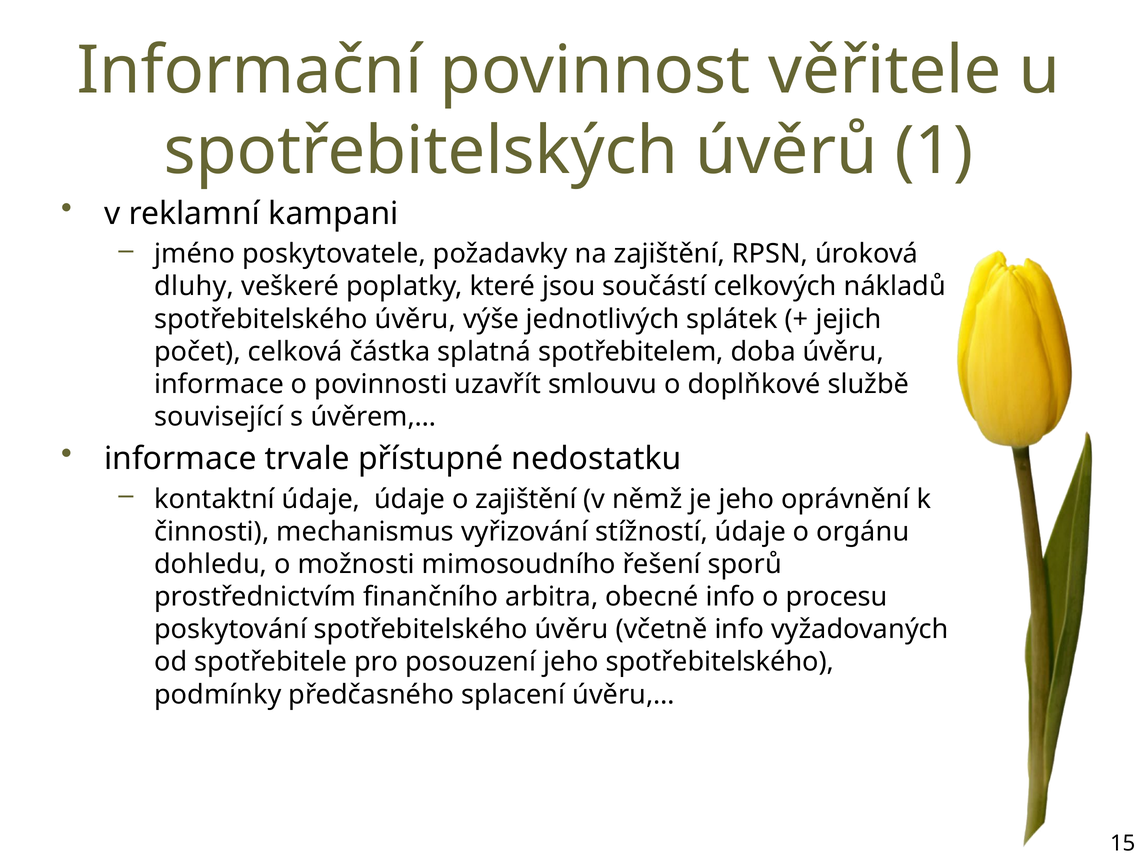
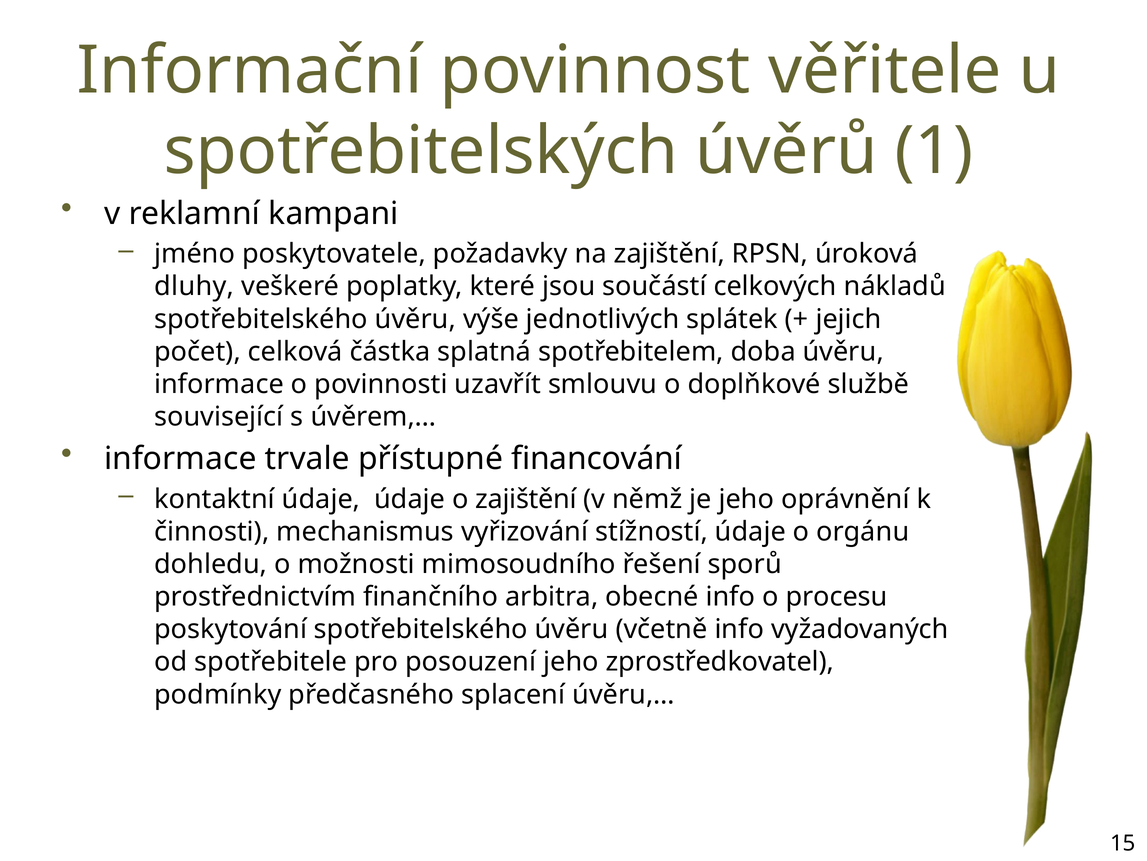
nedostatku: nedostatku -> financování
jeho spotřebitelského: spotřebitelského -> zprostředkovatel
